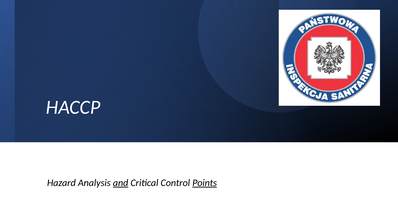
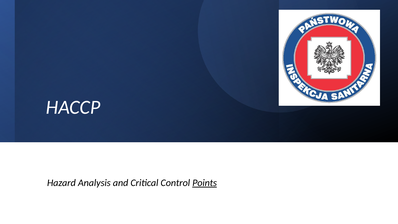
and underline: present -> none
